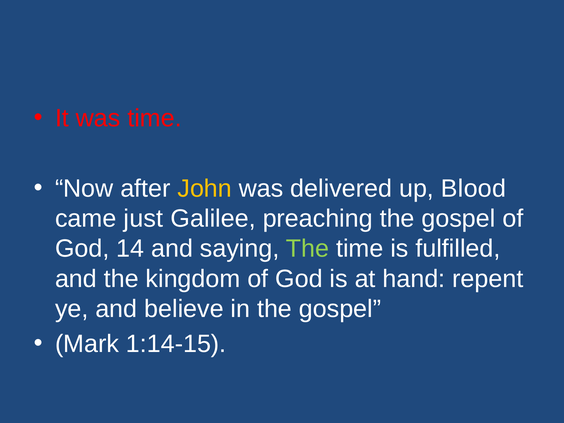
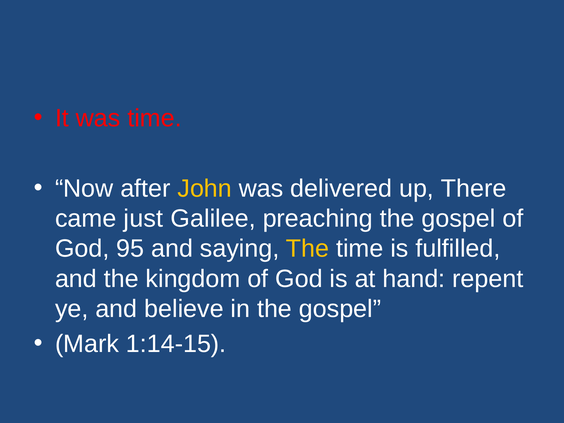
Blood: Blood -> There
14: 14 -> 95
The at (308, 249) colour: light green -> yellow
